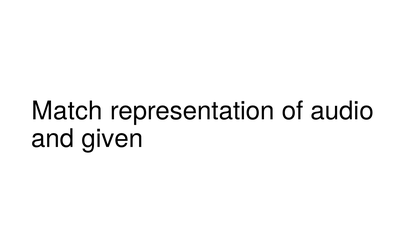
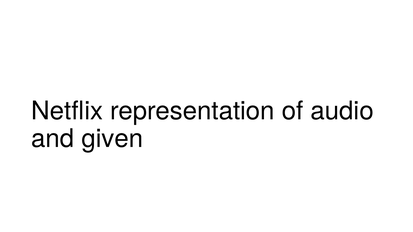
Match: Match -> Netflix
